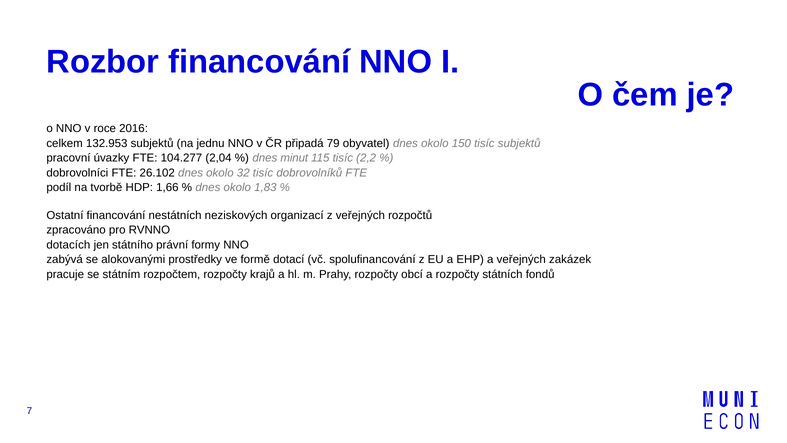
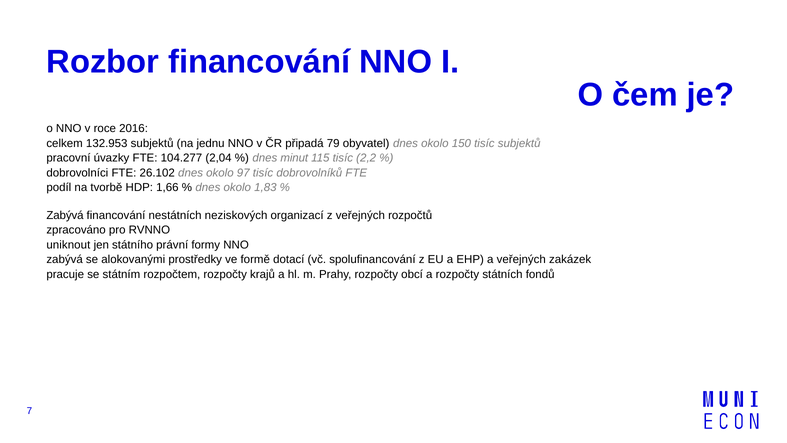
32: 32 -> 97
Ostatní at (65, 215): Ostatní -> Zabývá
dotacích: dotacích -> uniknout
